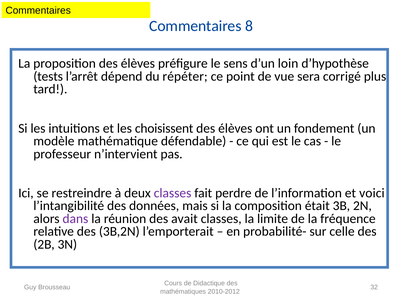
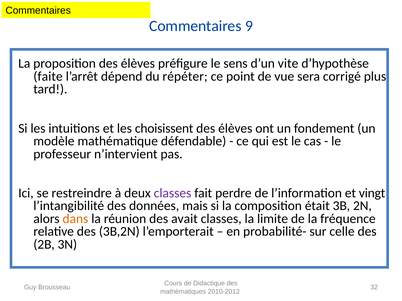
8: 8 -> 9
loin: loin -> vite
tests: tests -> faite
voici: voici -> vingt
dans colour: purple -> orange
